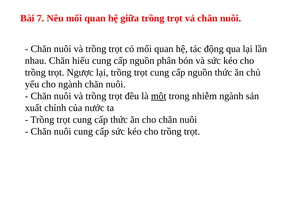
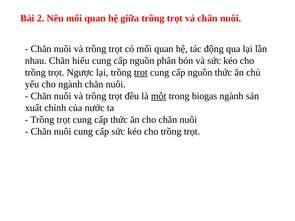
7: 7 -> 2
trọt at (141, 73) underline: none -> present
nhiễm: nhiễm -> biogas
